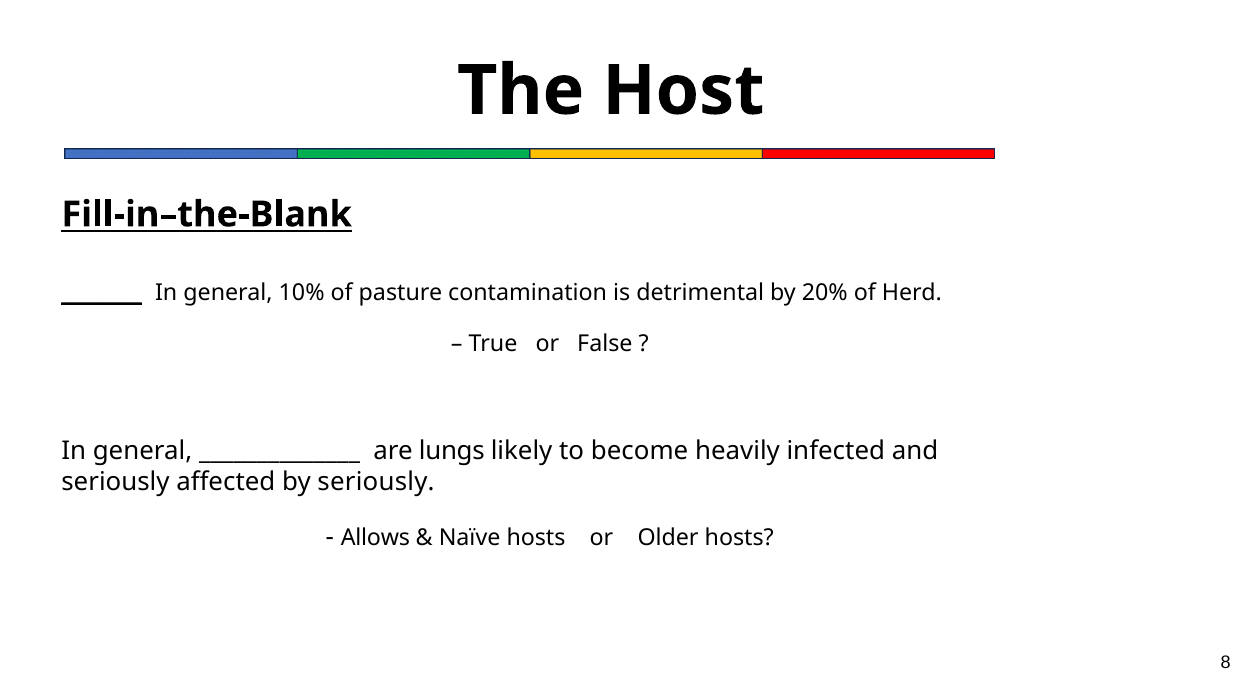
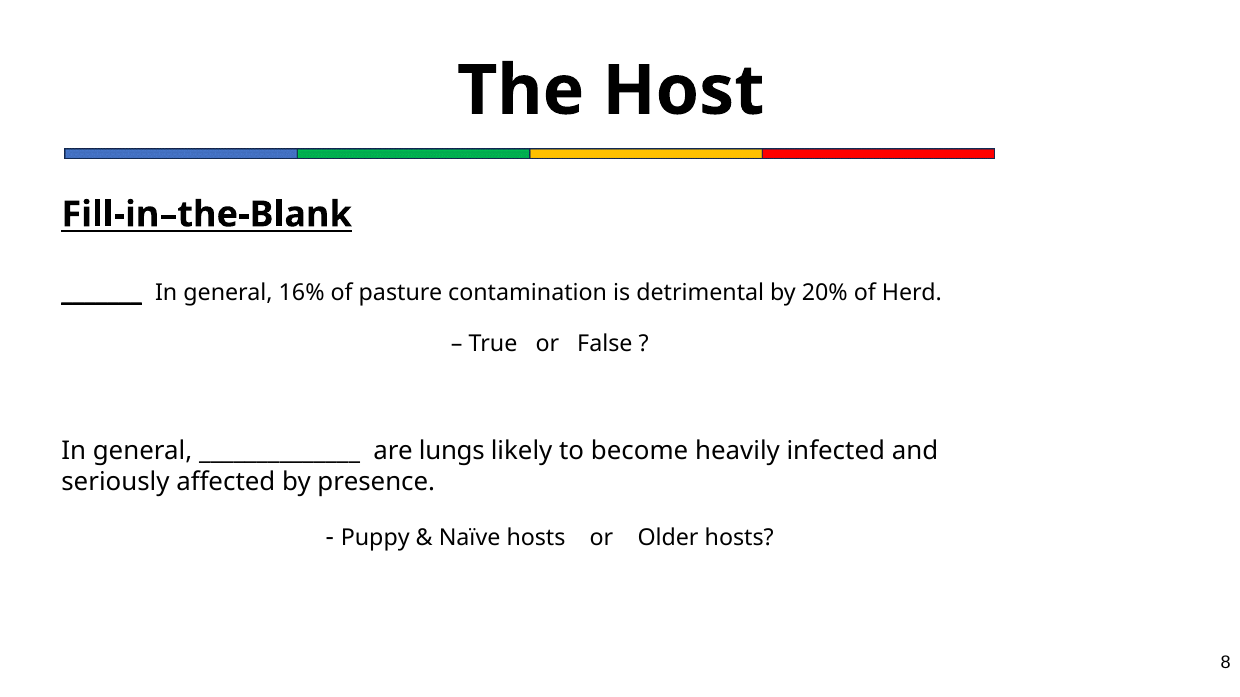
10%: 10% -> 16%
by seriously: seriously -> presence
Allows: Allows -> Puppy
